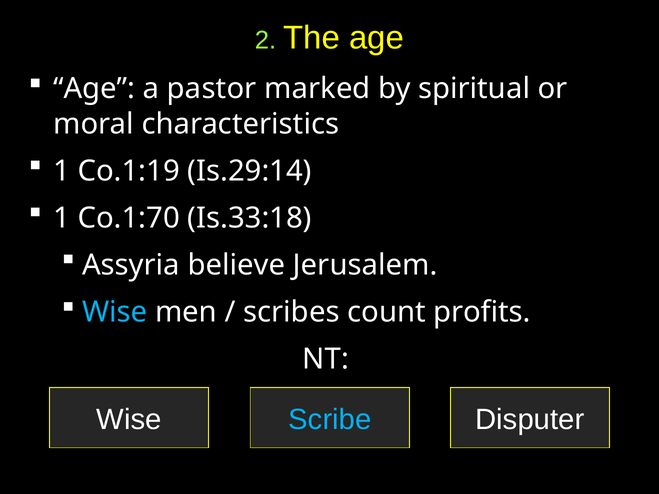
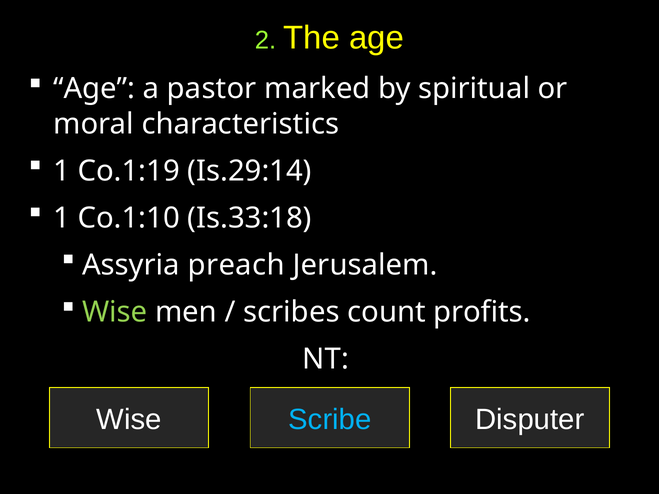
Co.1:70: Co.1:70 -> Co.1:10
believe: believe -> preach
Wise at (115, 312) colour: light blue -> light green
